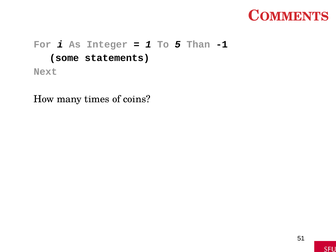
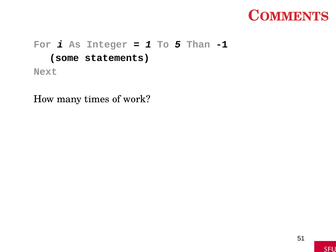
coins: coins -> work
